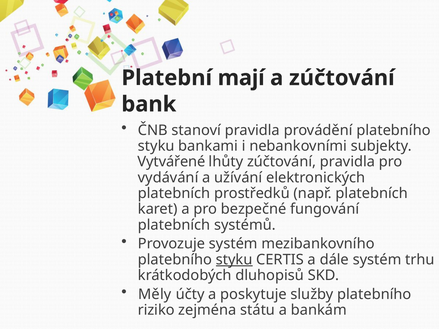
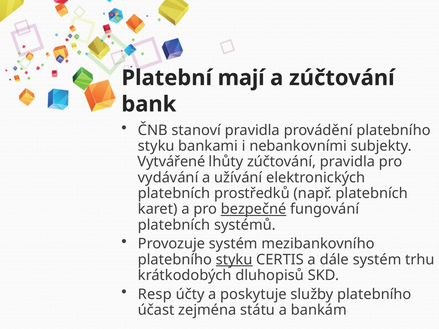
bezpečné underline: none -> present
Měly: Měly -> Resp
riziko: riziko -> účast
